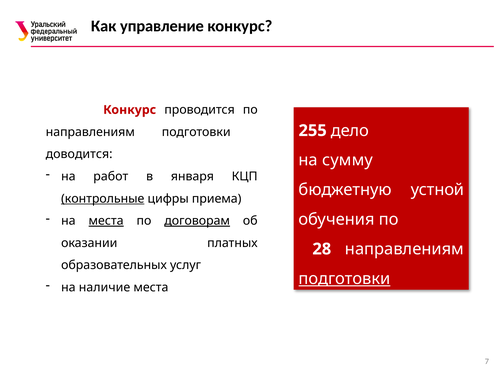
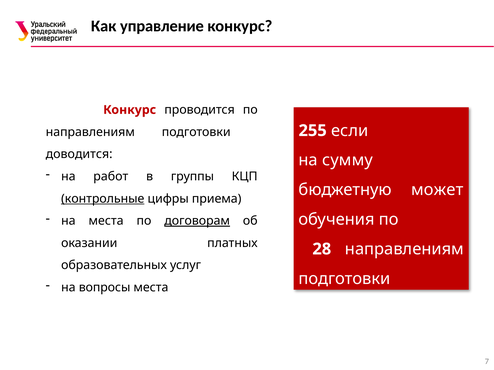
дело: дело -> если
января: января -> группы
устной: устной -> может
места at (106, 221) underline: present -> none
подготовки at (344, 279) underline: present -> none
наличие: наличие -> вопросы
